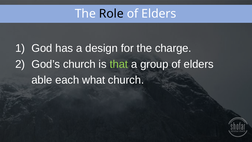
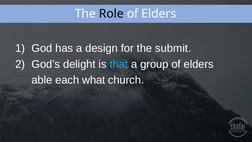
charge: charge -> submit
God’s church: church -> delight
that colour: light green -> light blue
